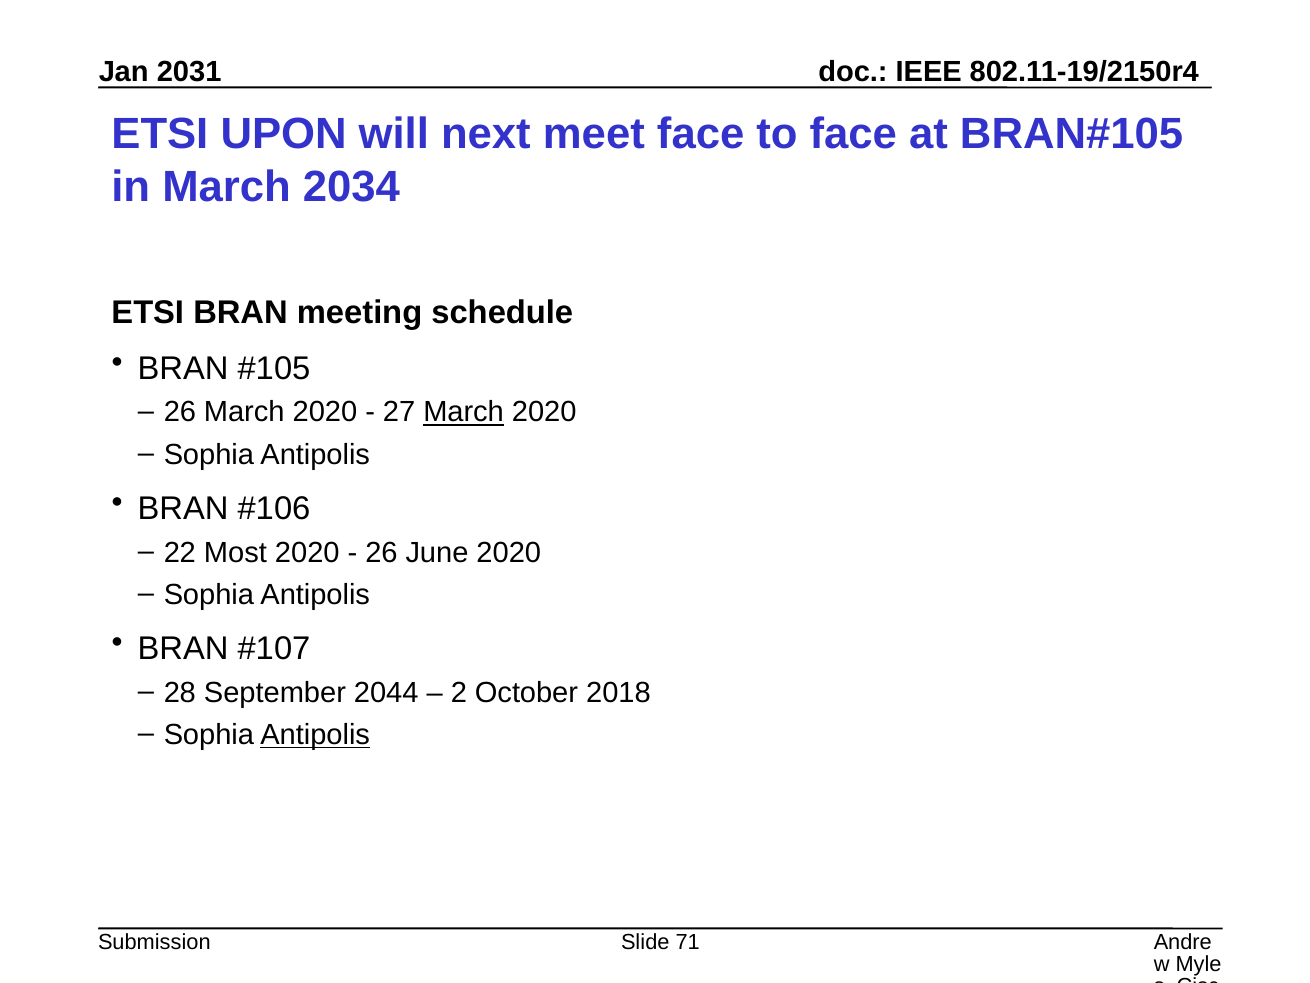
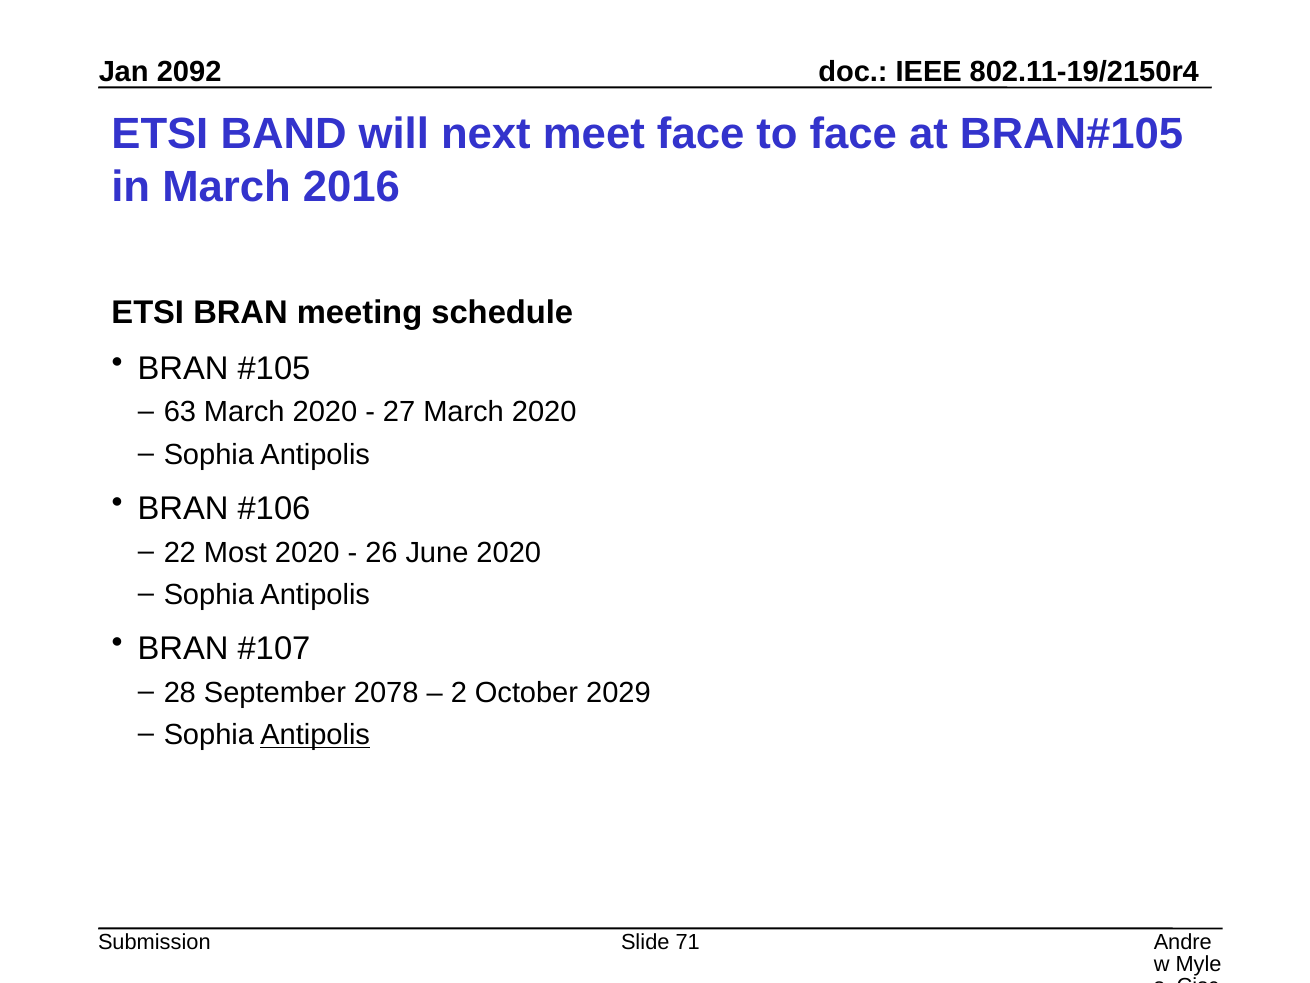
2031: 2031 -> 2092
UPON: UPON -> BAND
2034: 2034 -> 2016
26 at (180, 412): 26 -> 63
March at (464, 412) underline: present -> none
2044: 2044 -> 2078
2018: 2018 -> 2029
